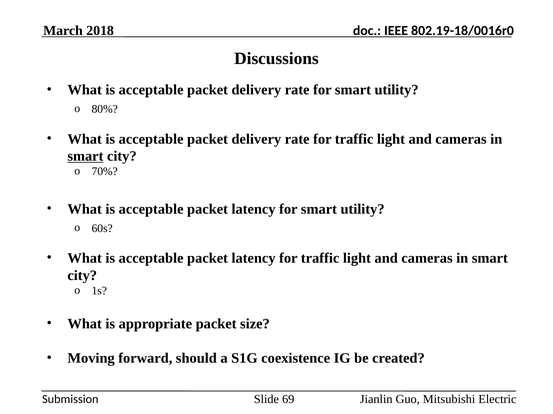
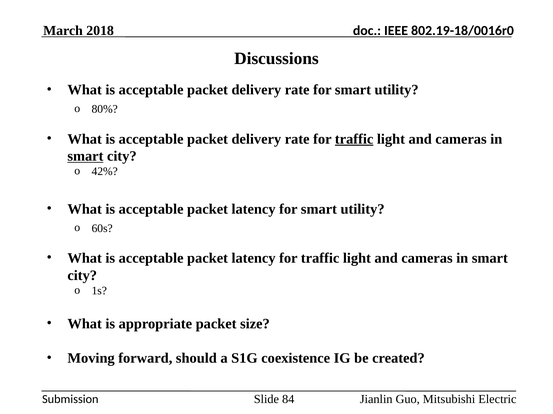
traffic at (354, 139) underline: none -> present
70%: 70% -> 42%
69: 69 -> 84
